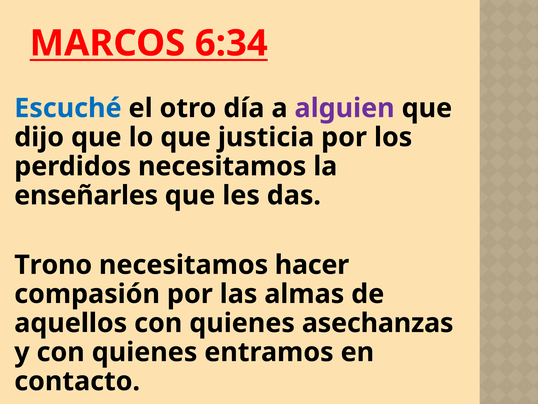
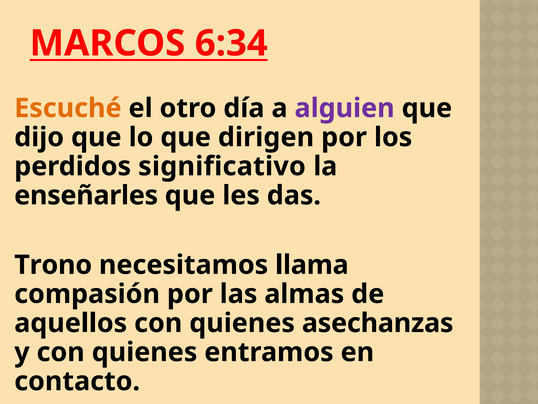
Escuché colour: blue -> orange
justicia: justicia -> dirigen
perdidos necesitamos: necesitamos -> significativo
hacer: hacer -> llama
